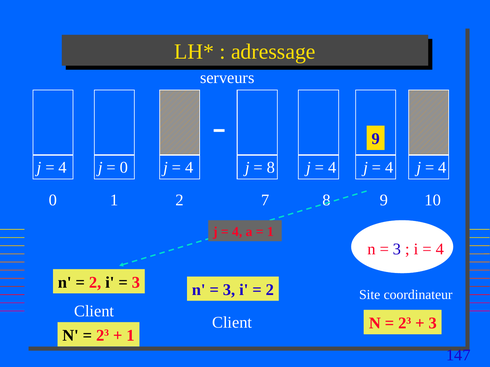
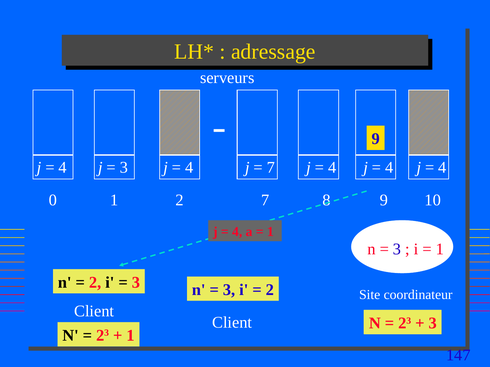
0 at (124, 168): 0 -> 3
8 at (271, 168): 8 -> 7
4 at (440, 249): 4 -> 1
